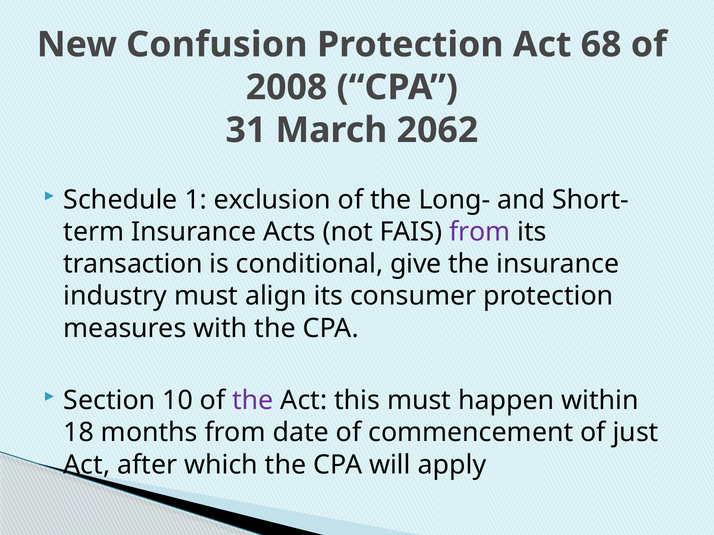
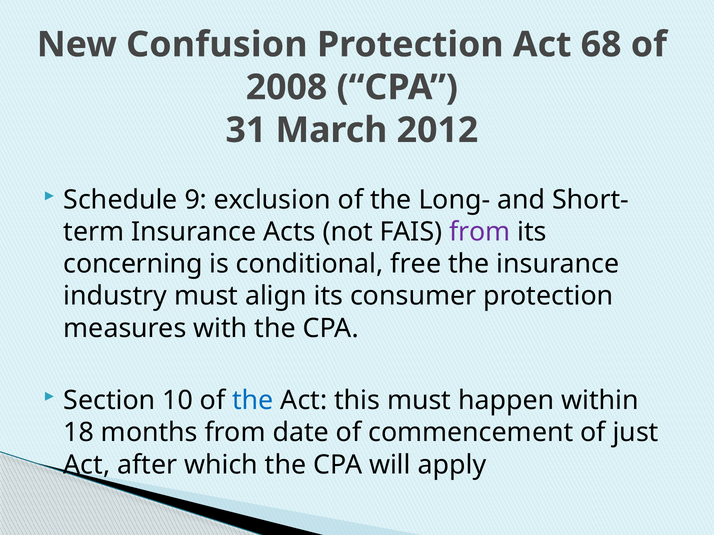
2062: 2062 -> 2012
1: 1 -> 9
transaction: transaction -> concerning
give: give -> free
the at (253, 401) colour: purple -> blue
